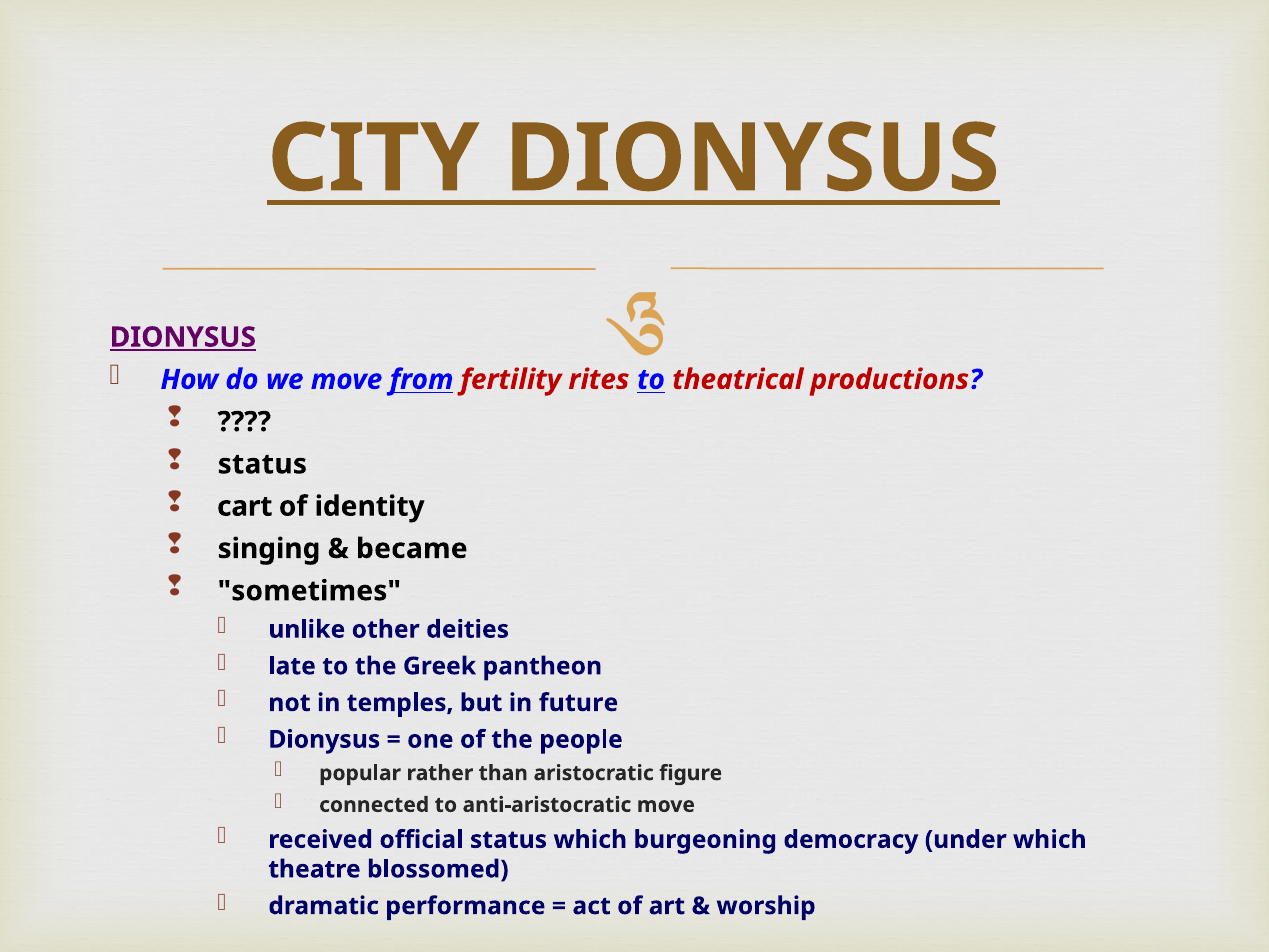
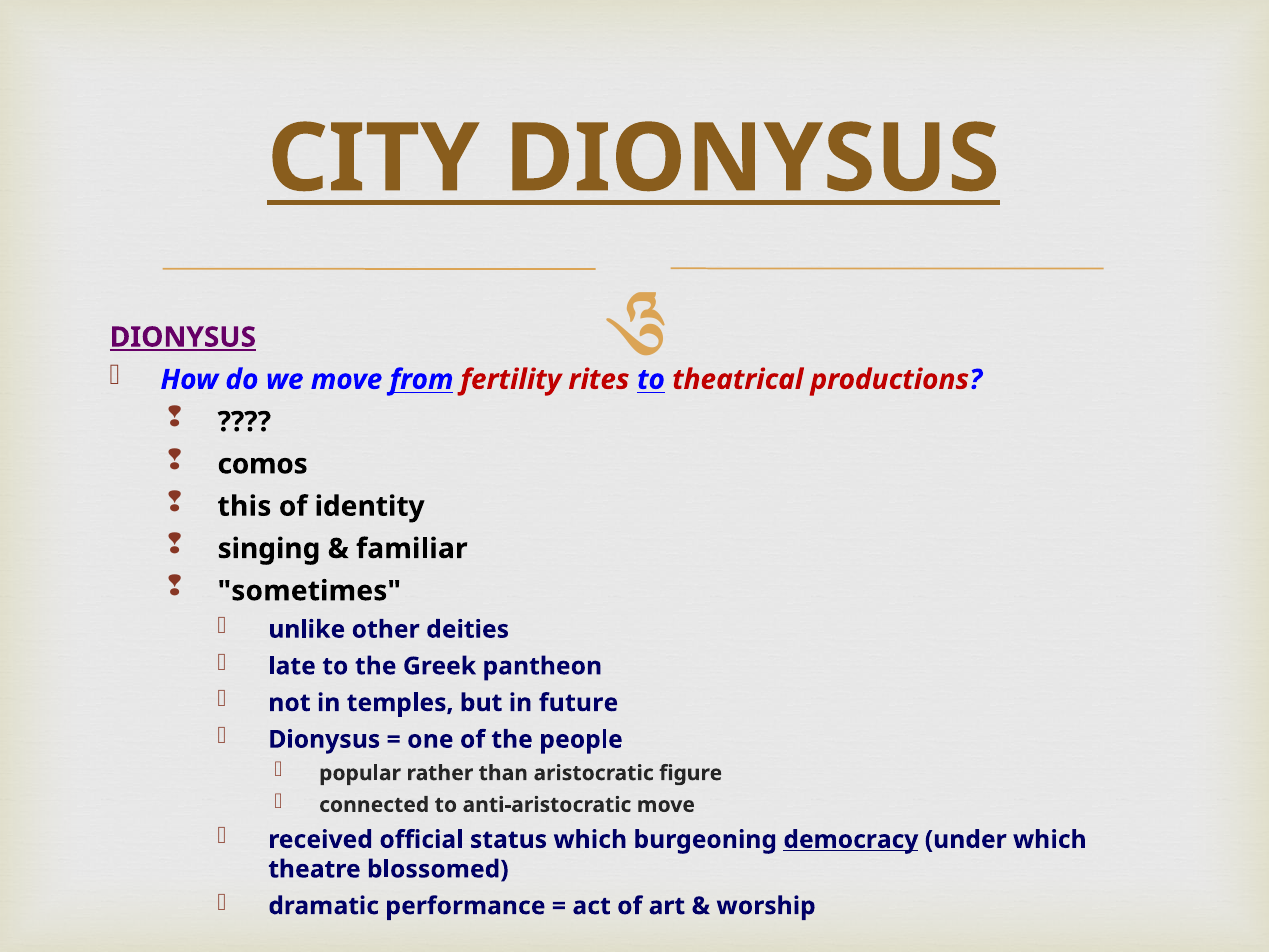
status at (262, 464): status -> comos
cart: cart -> this
became: became -> familiar
democracy underline: none -> present
